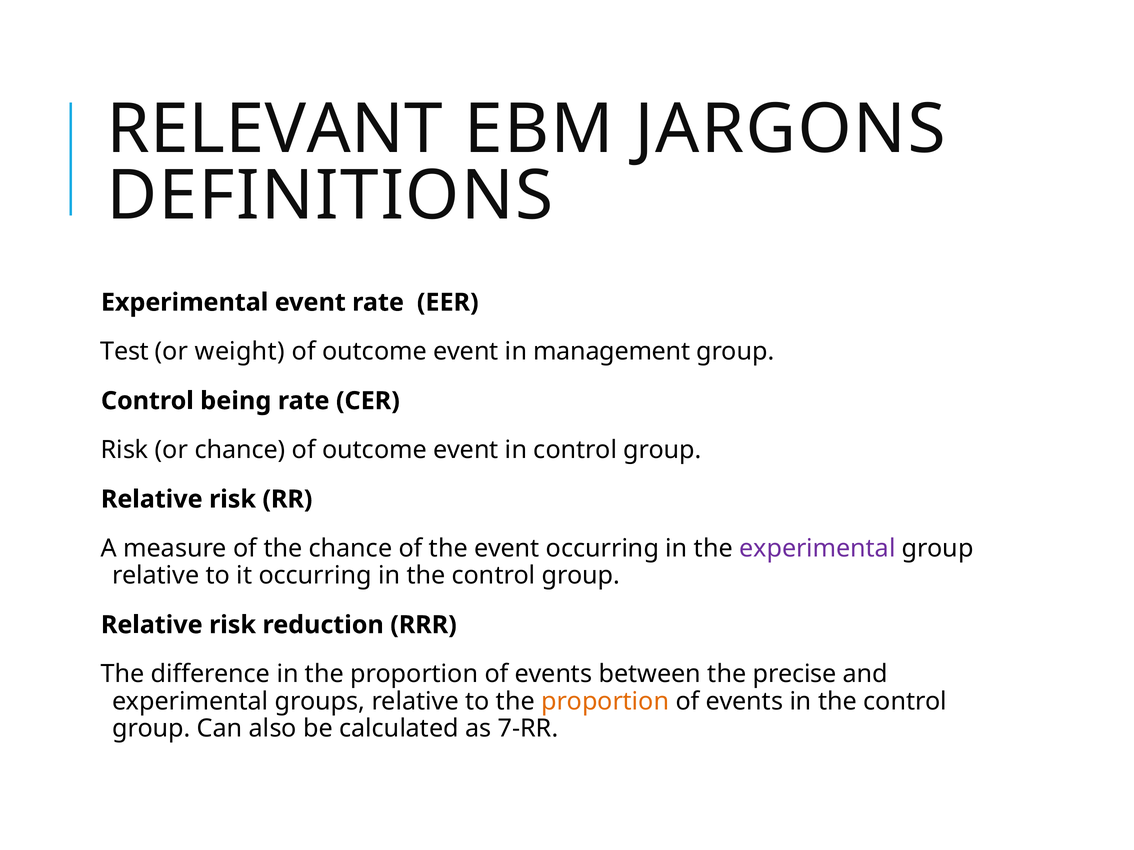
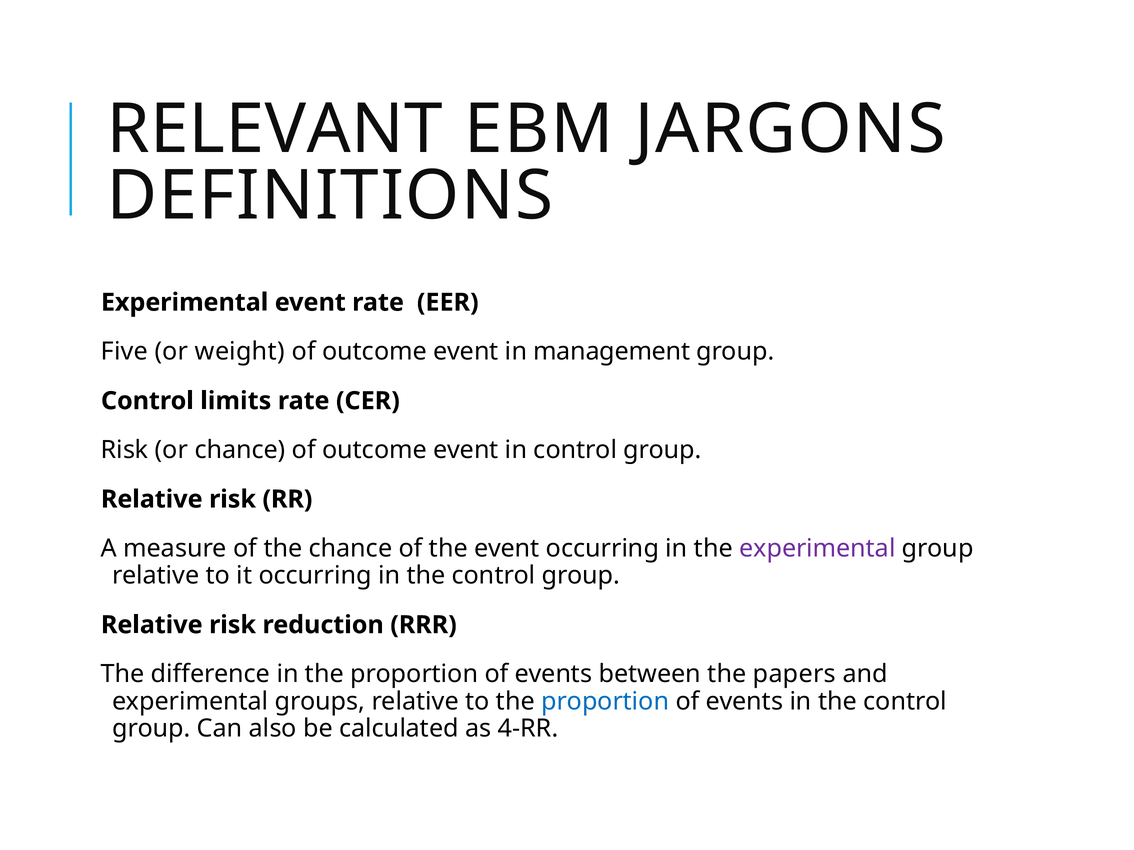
Test: Test -> Five
being: being -> limits
precise: precise -> papers
proportion at (605, 702) colour: orange -> blue
7-RR: 7-RR -> 4-RR
